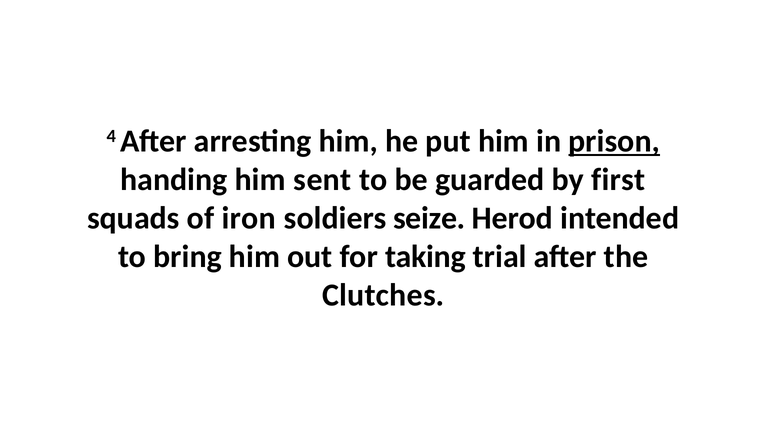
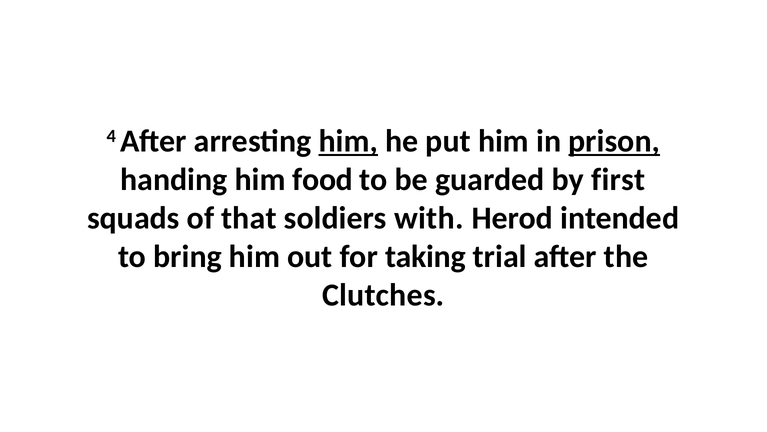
him at (348, 141) underline: none -> present
sent: sent -> food
iron: iron -> that
seize: seize -> with
